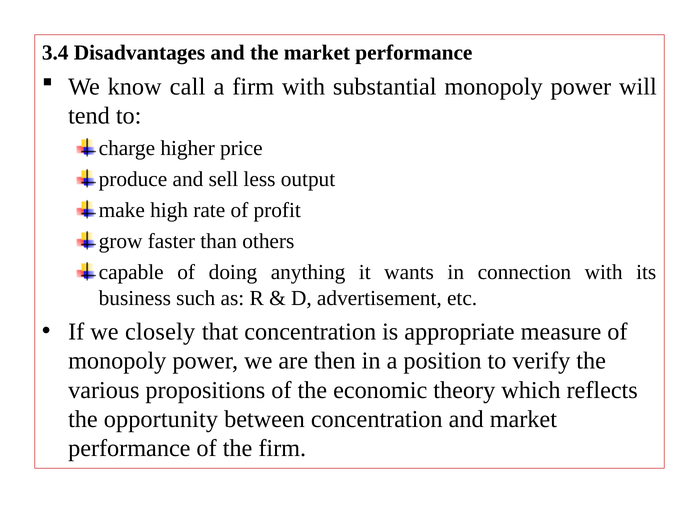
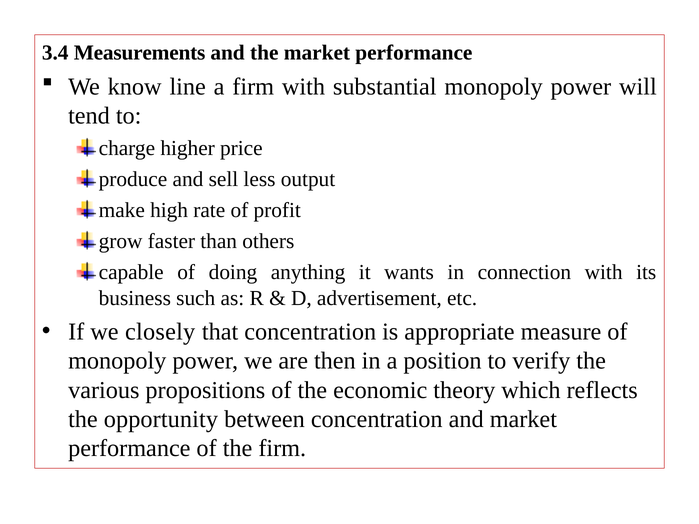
Disadvantages: Disadvantages -> Measurements
call: call -> line
